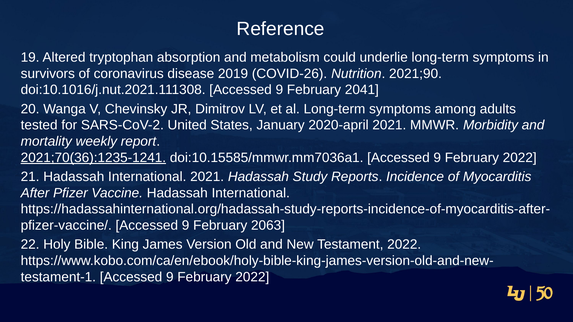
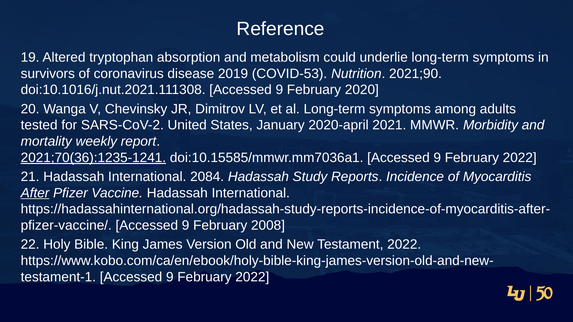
COVID-26: COVID-26 -> COVID-53
2041: 2041 -> 2020
International 2021: 2021 -> 2084
After underline: none -> present
2063: 2063 -> 2008
